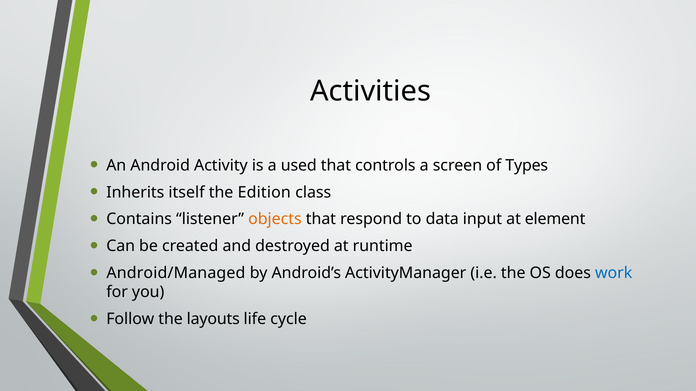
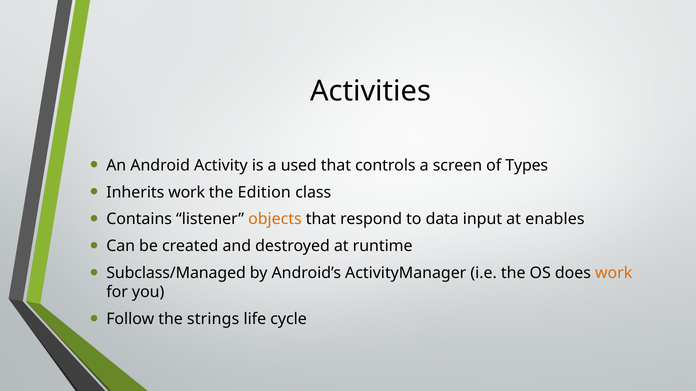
Inherits itself: itself -> work
element: element -> enables
Android/Managed: Android/Managed -> Subclass/Managed
work at (614, 273) colour: blue -> orange
layouts: layouts -> strings
